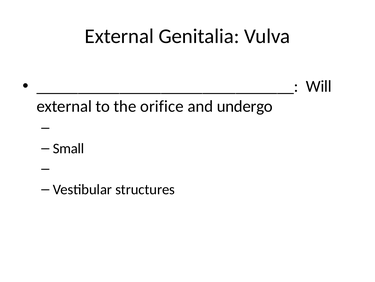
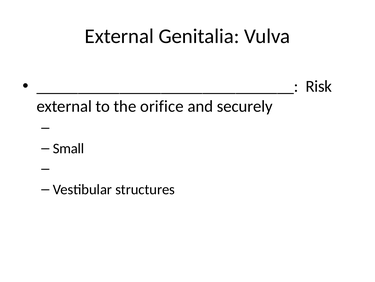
Will: Will -> Risk
undergo: undergo -> securely
